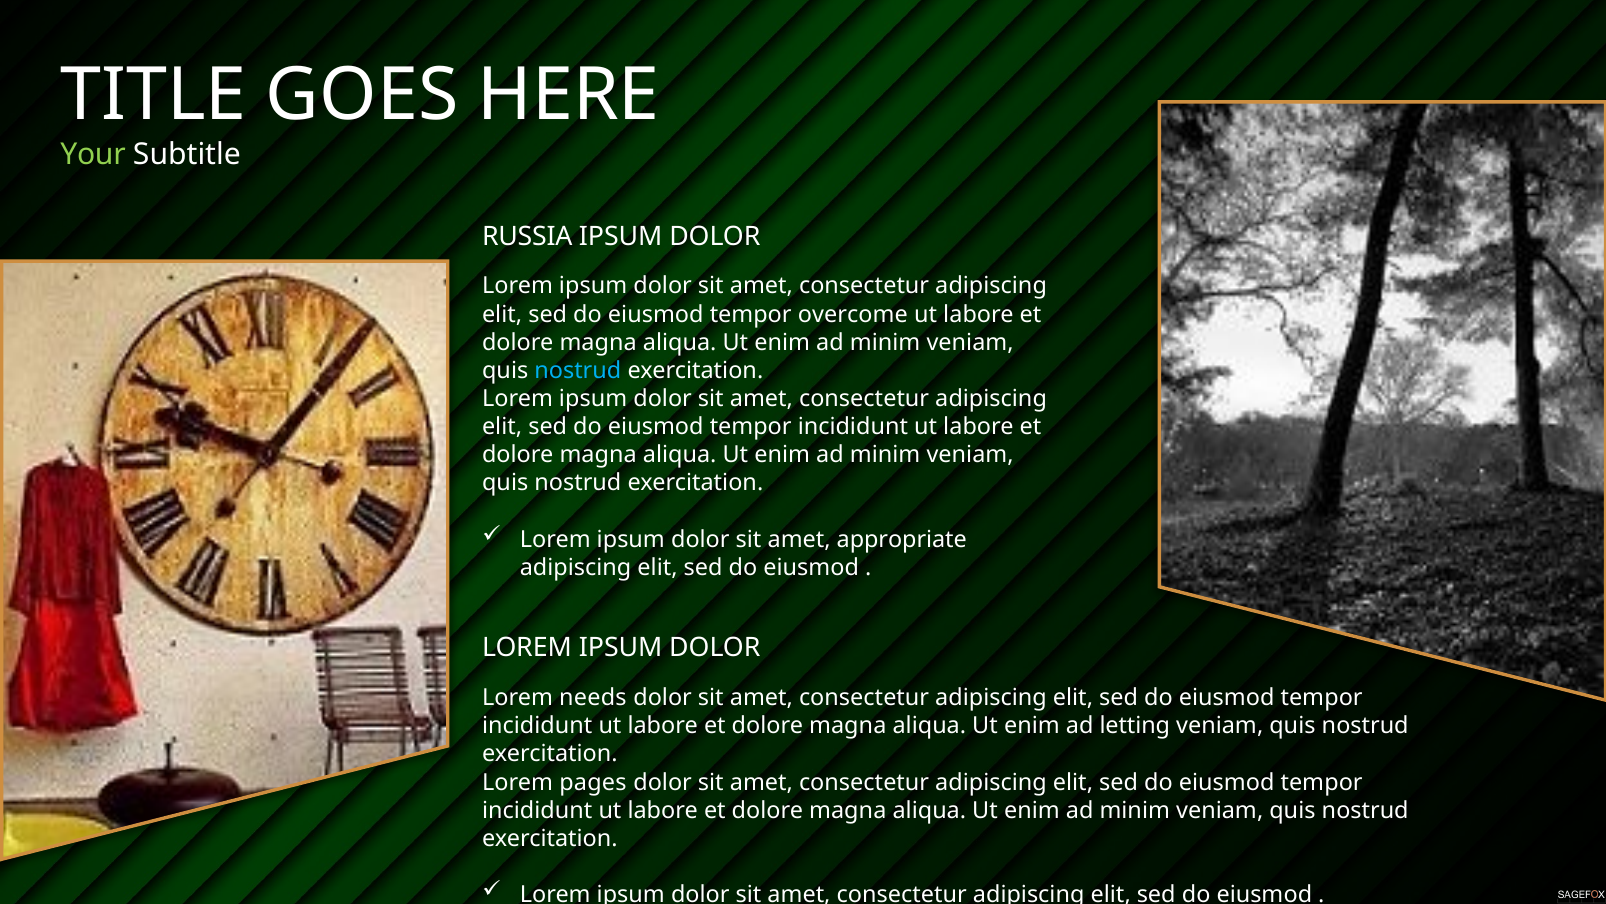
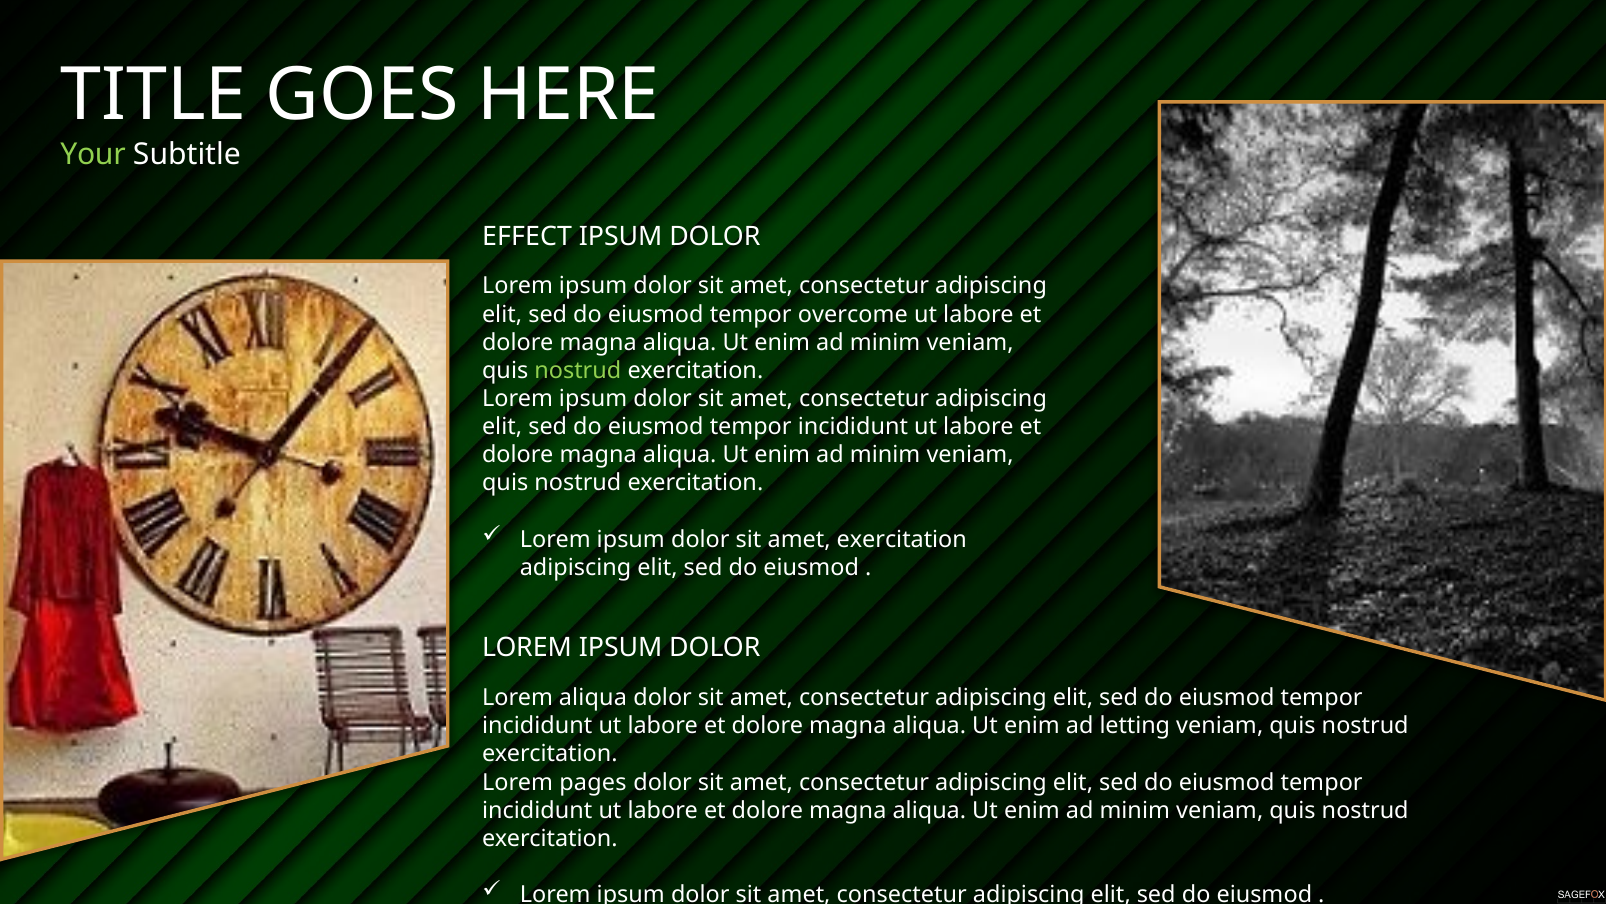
RUSSIA: RUSSIA -> EFFECT
nostrud at (578, 370) colour: light blue -> light green
amet appropriate: appropriate -> exercitation
Lorem needs: needs -> aliqua
